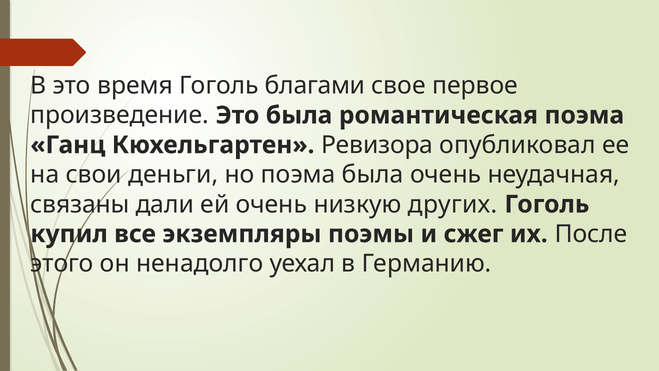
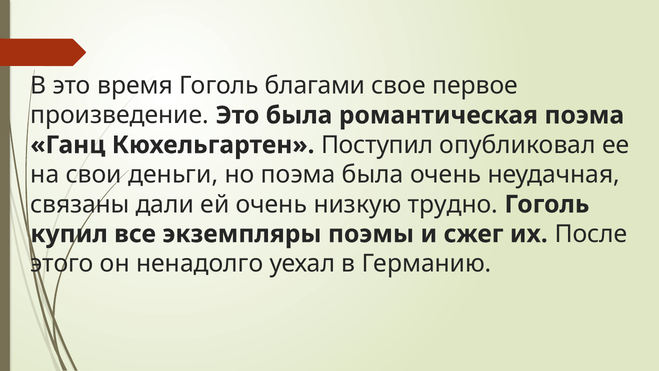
Ревизора: Ревизора -> Поступил
других: других -> трудно
